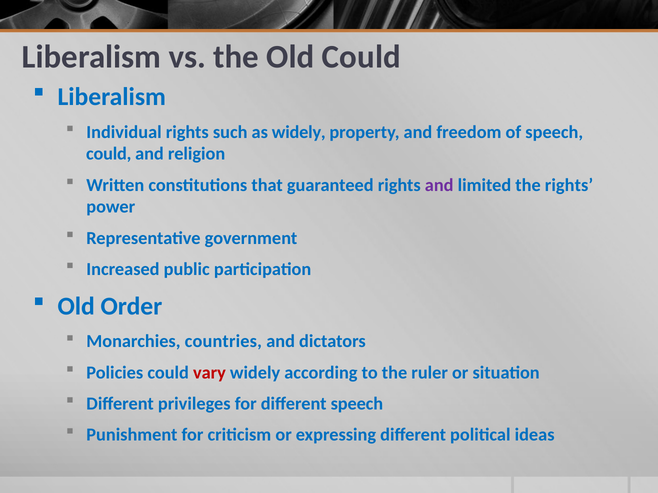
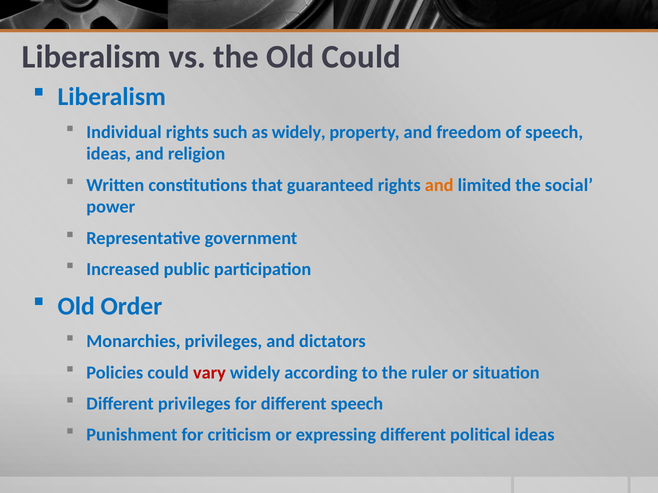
could at (109, 154): could -> ideas
and at (439, 185) colour: purple -> orange
the rights: rights -> social
Monarchies countries: countries -> privileges
